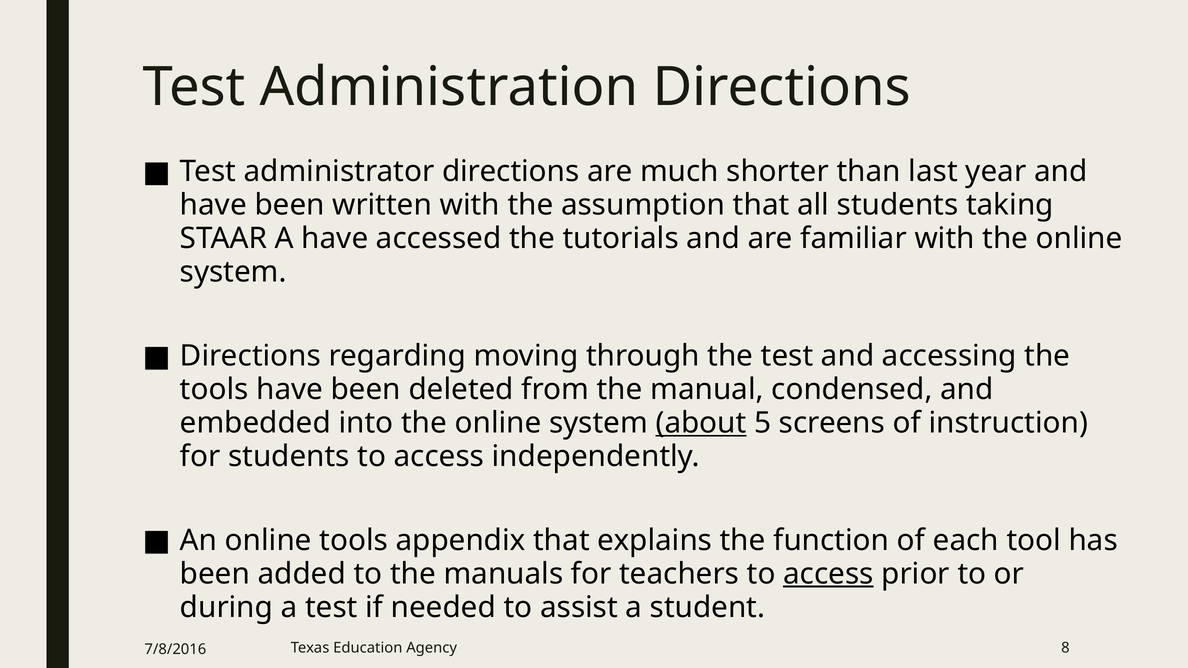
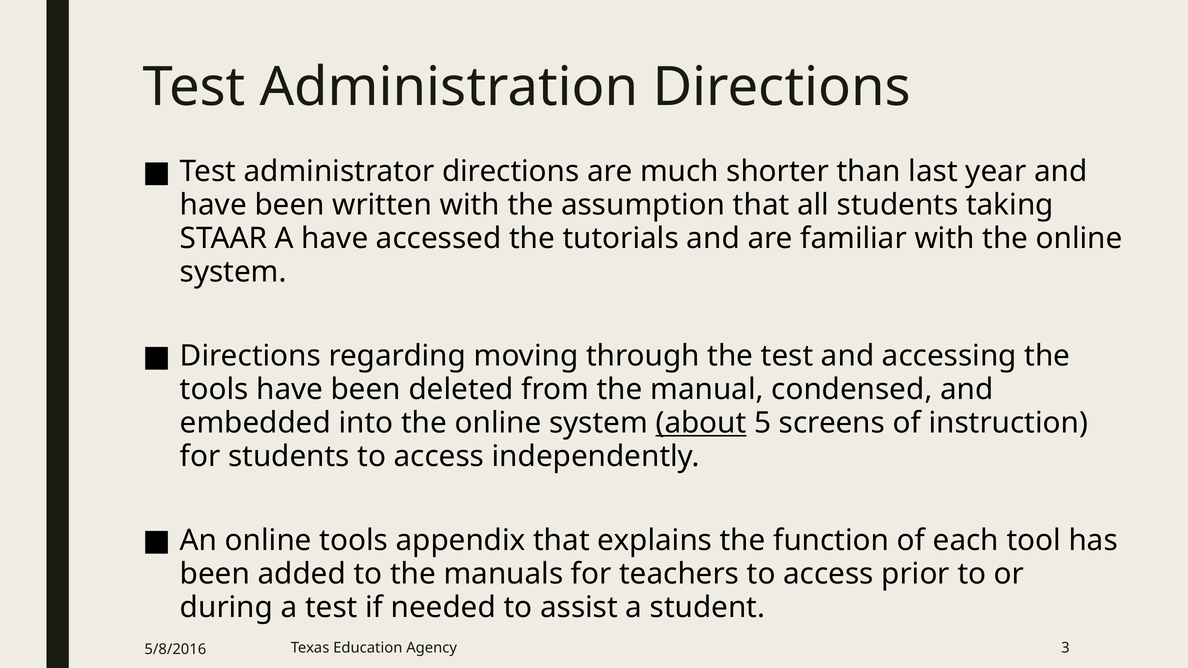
access at (828, 574) underline: present -> none
8: 8 -> 3
7/8/2016: 7/8/2016 -> 5/8/2016
